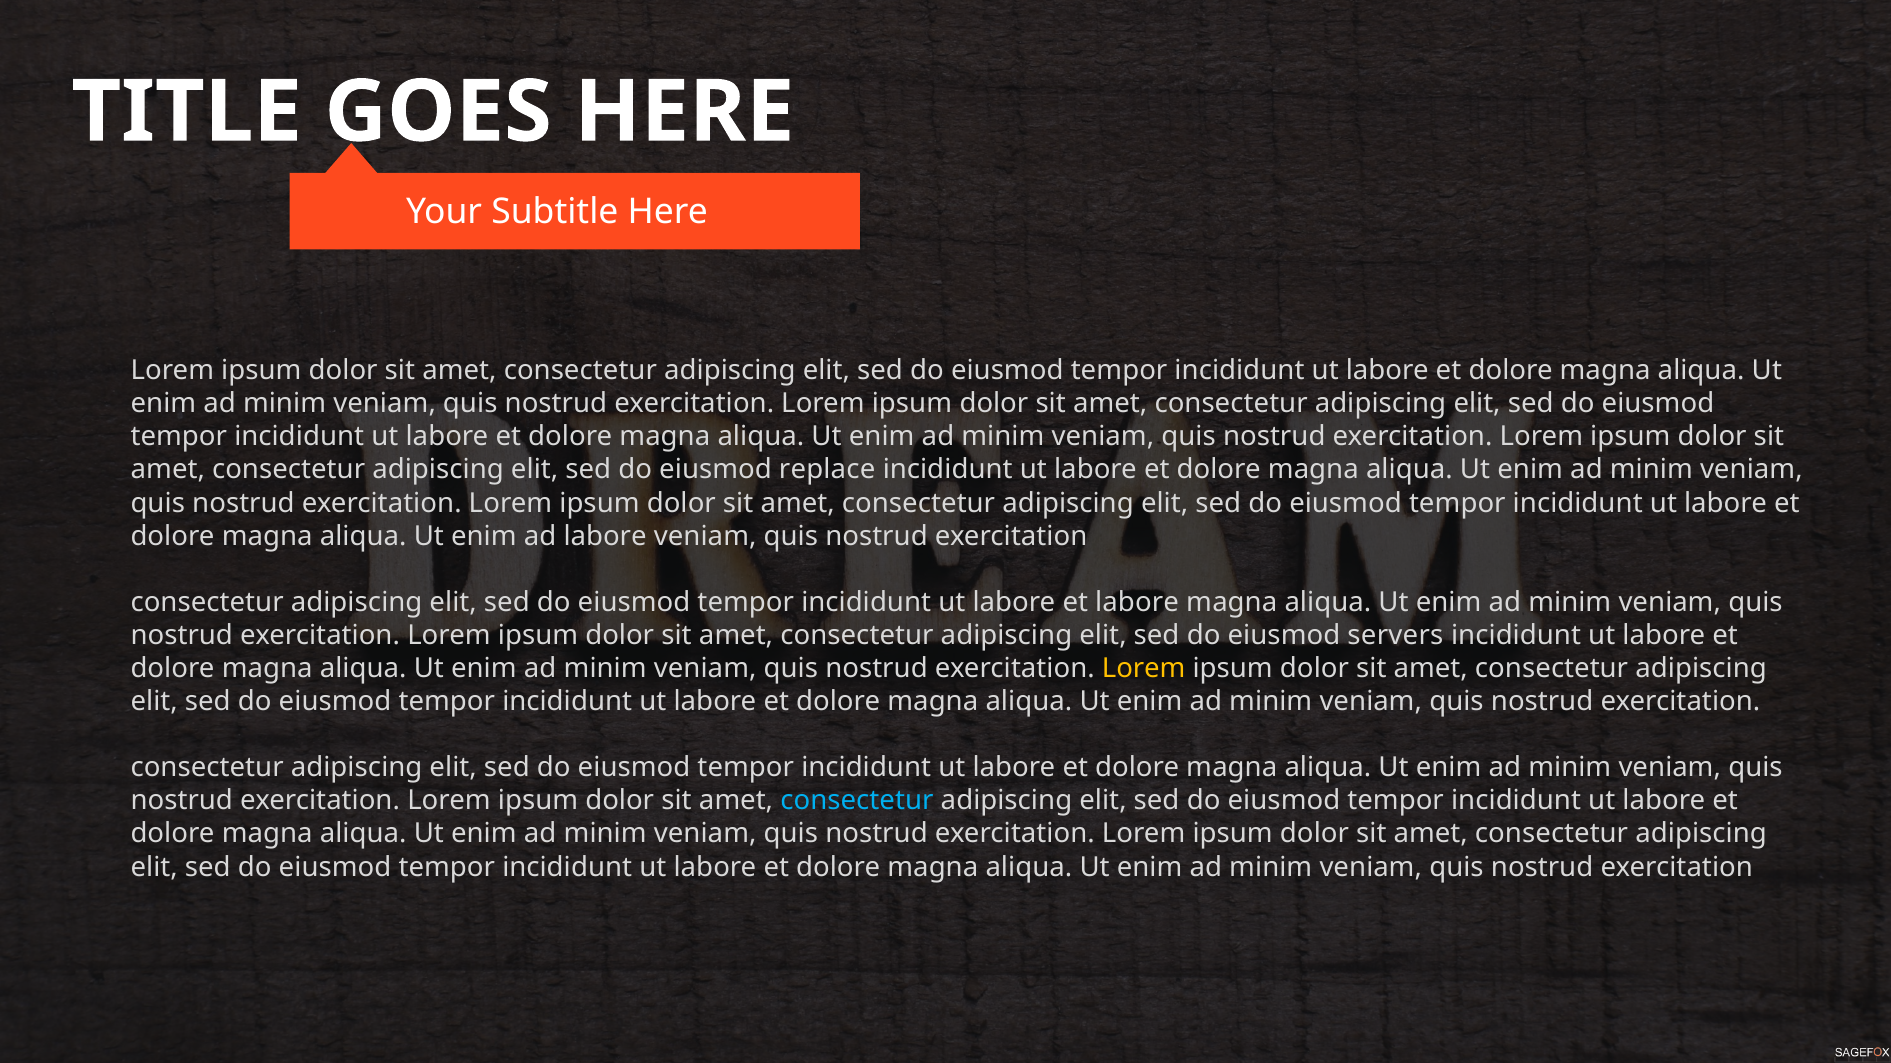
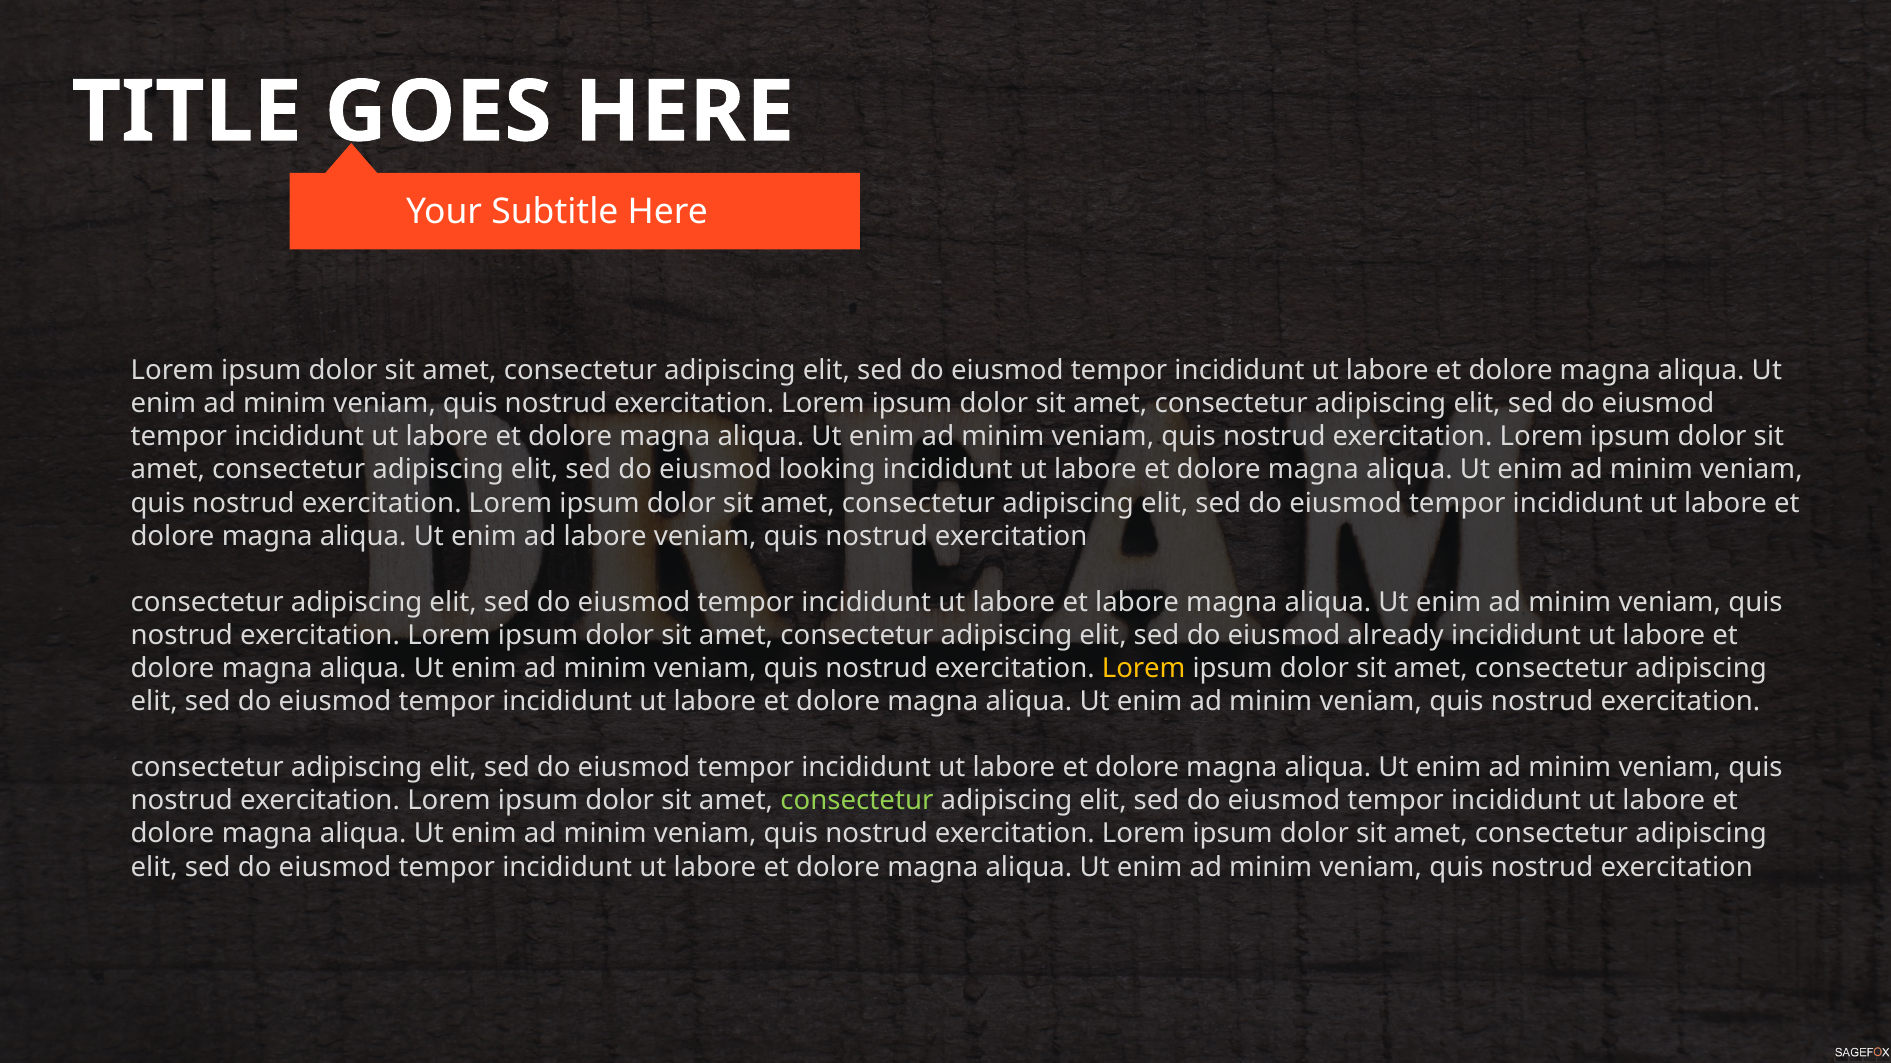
replace: replace -> looking
servers: servers -> already
consectetur at (857, 801) colour: light blue -> light green
